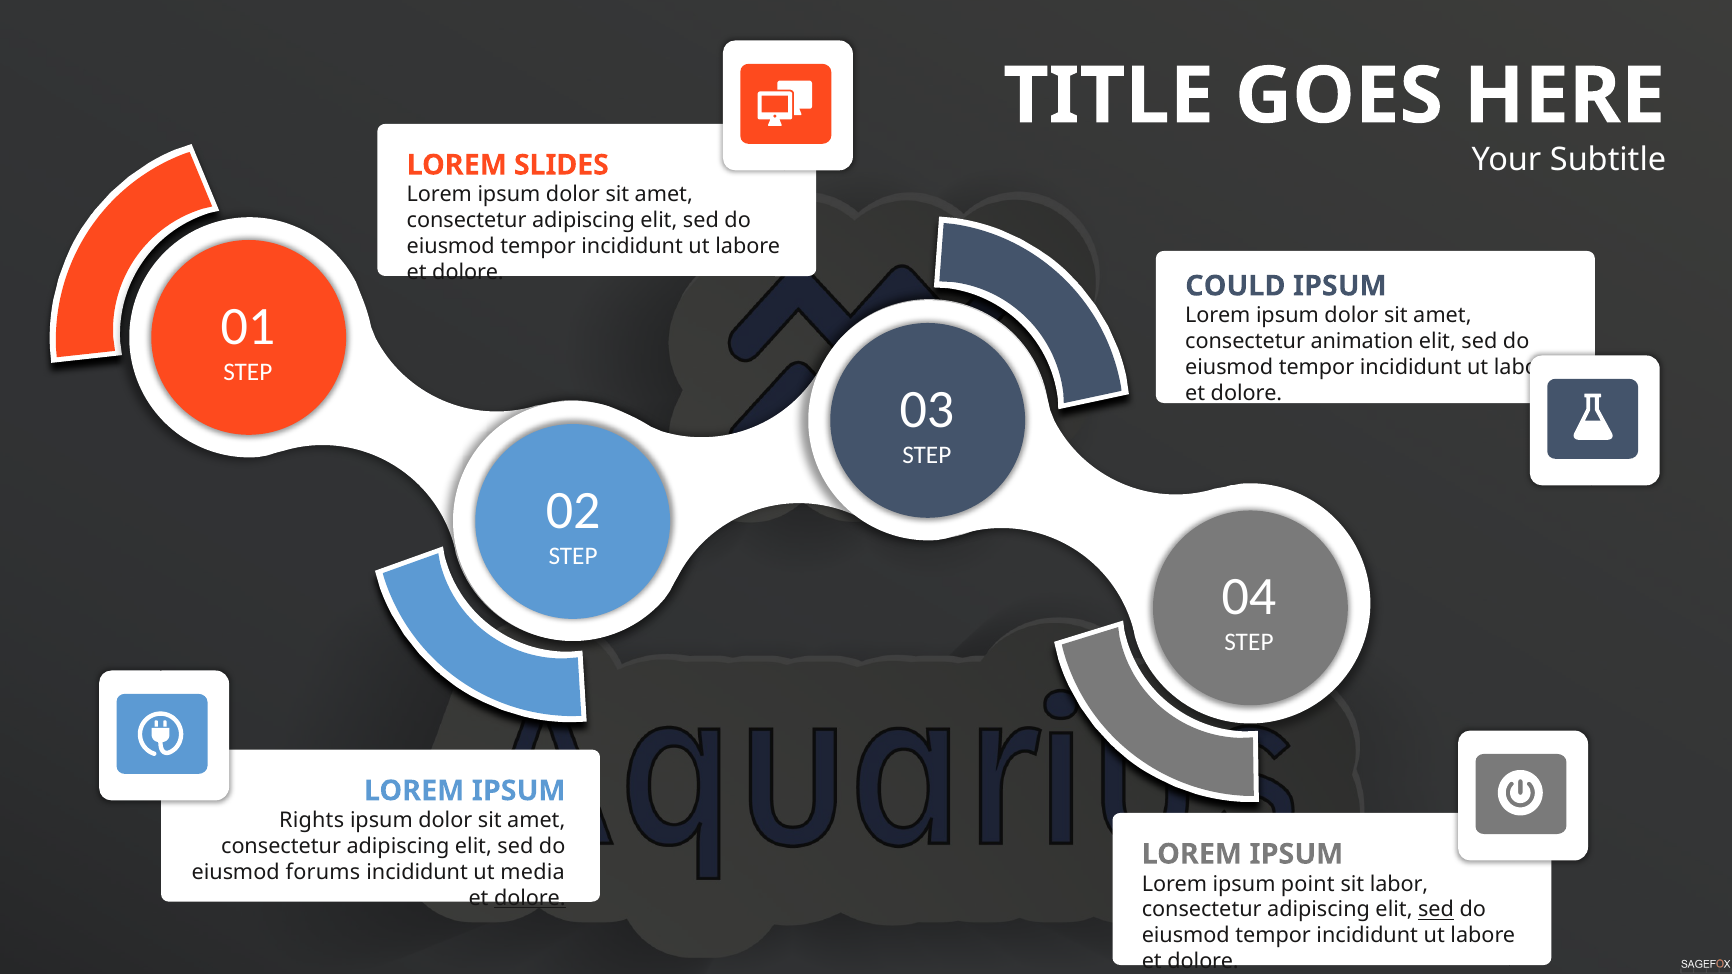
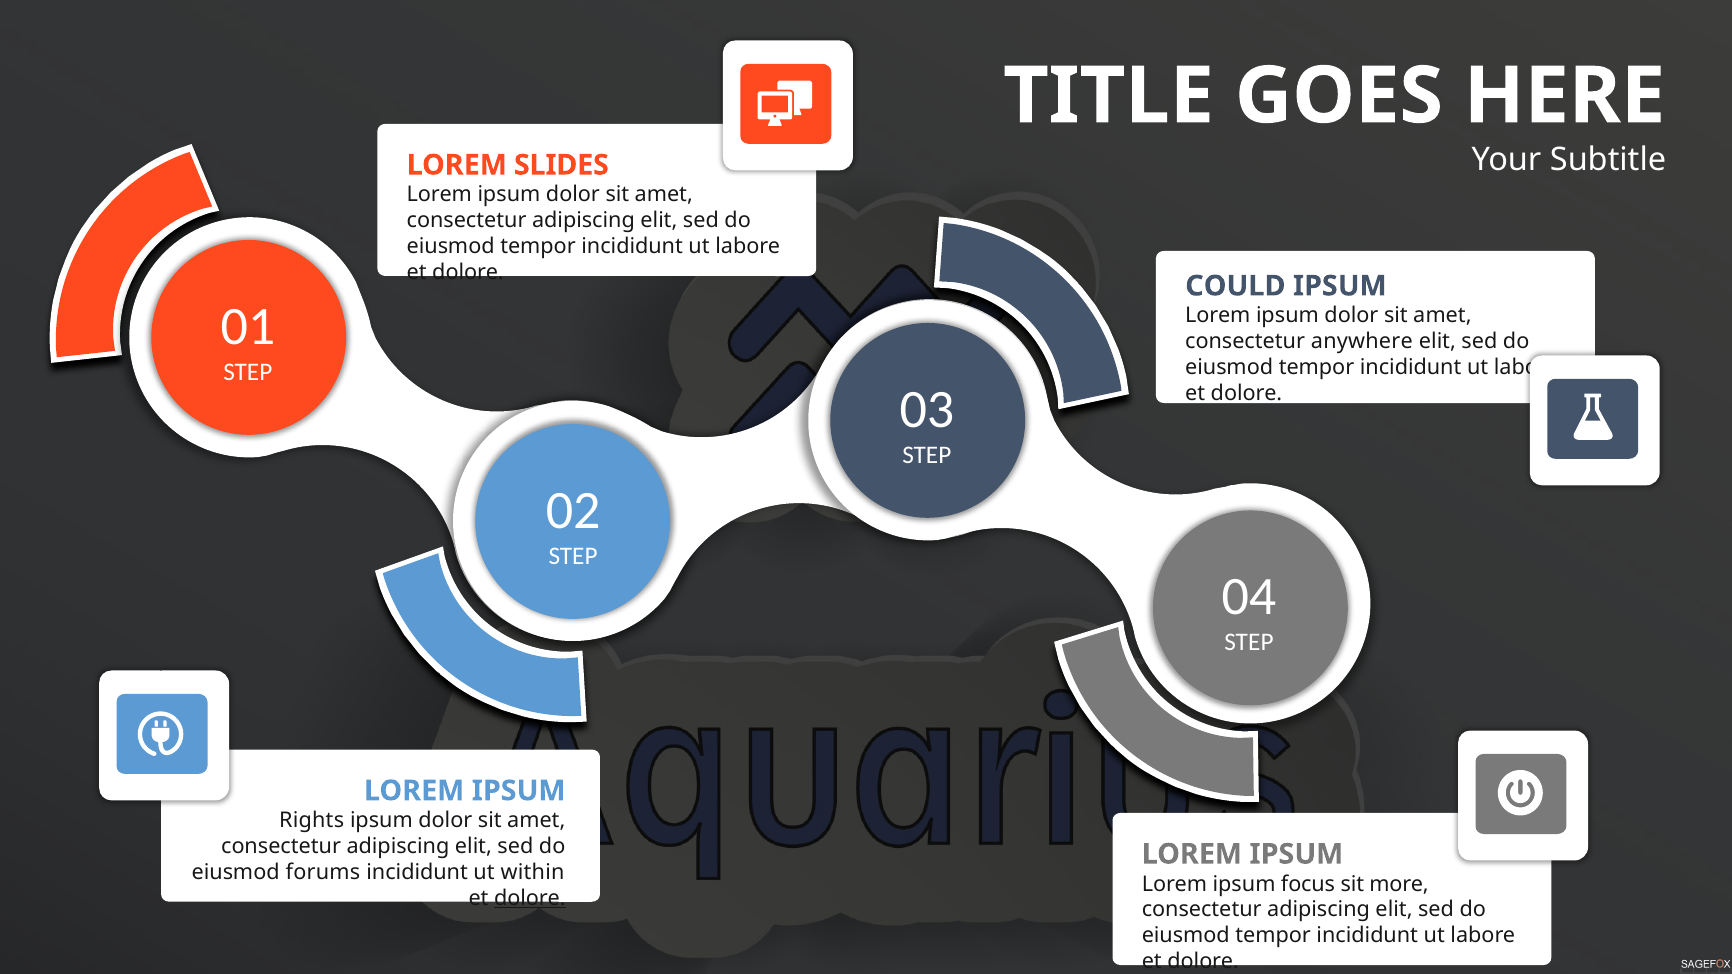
animation: animation -> anywhere
media: media -> within
point: point -> focus
labor: labor -> more
sed at (1436, 910) underline: present -> none
